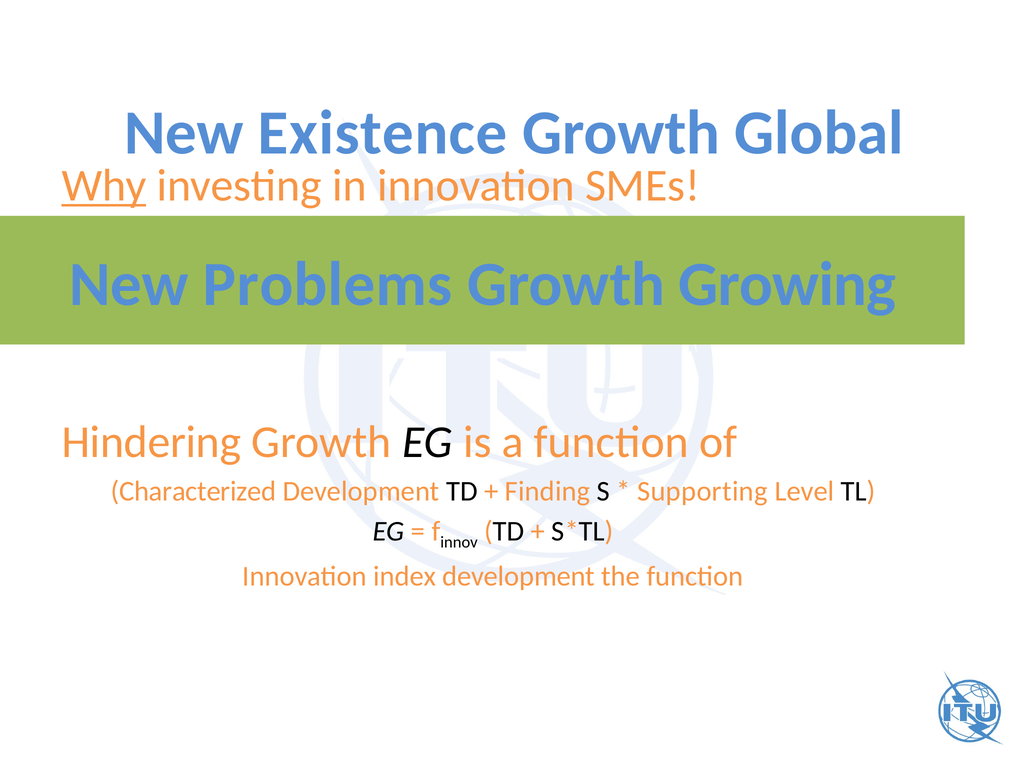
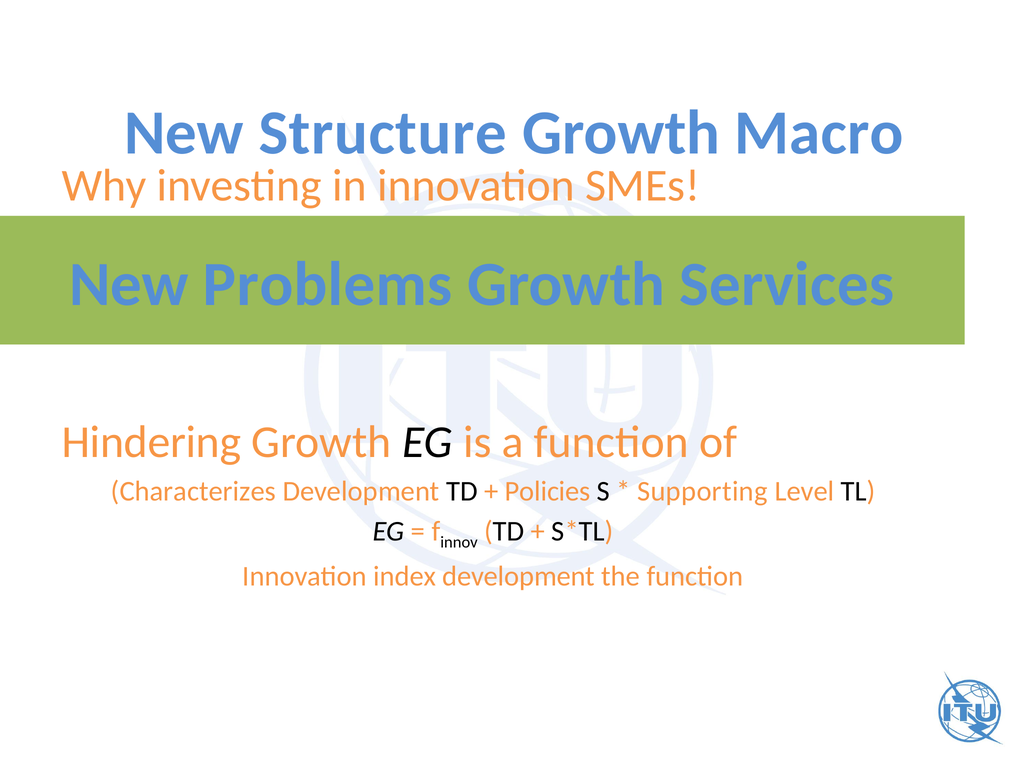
Existence: Existence -> Structure
Global: Global -> Macro
Why underline: present -> none
Growing: Growing -> Services
Characterized: Characterized -> Characterizes
Finding: Finding -> Policies
